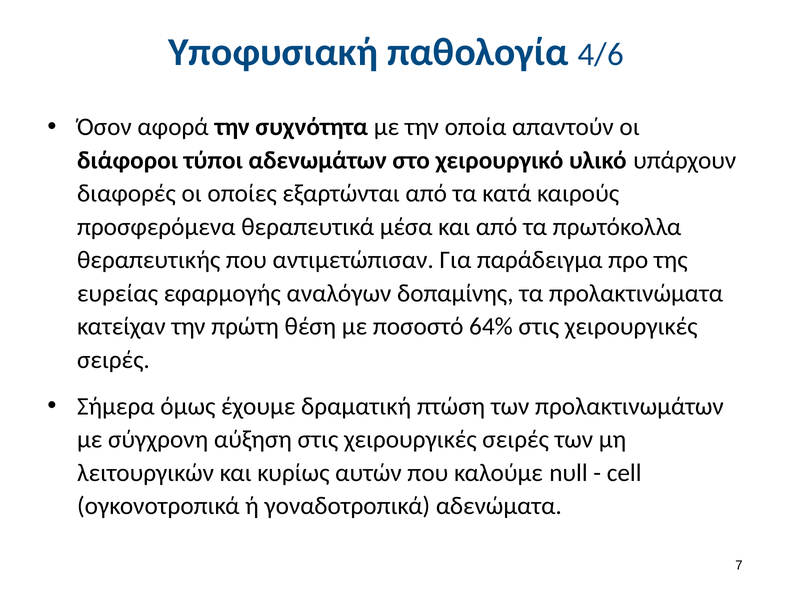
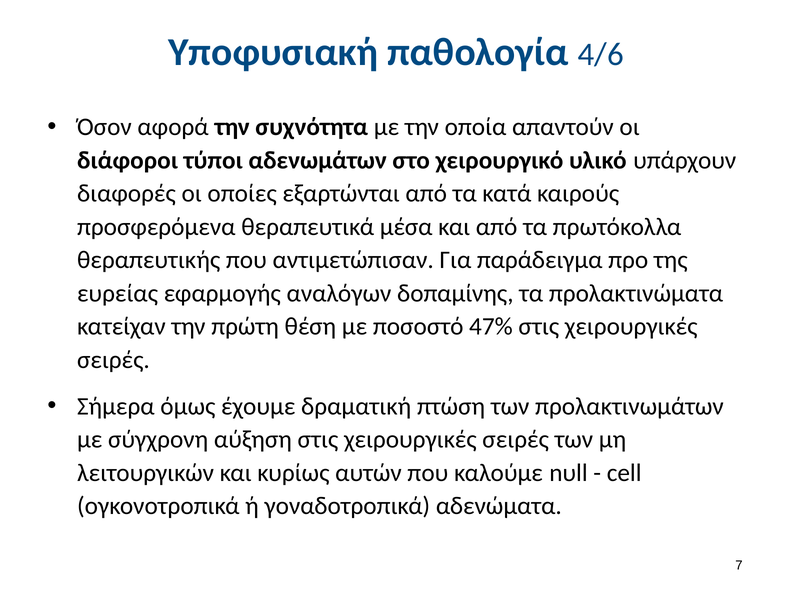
64%: 64% -> 47%
